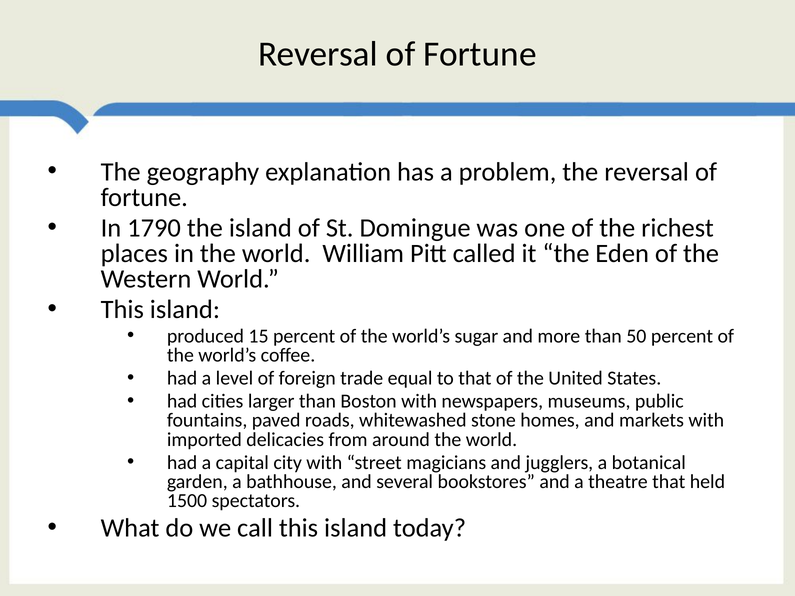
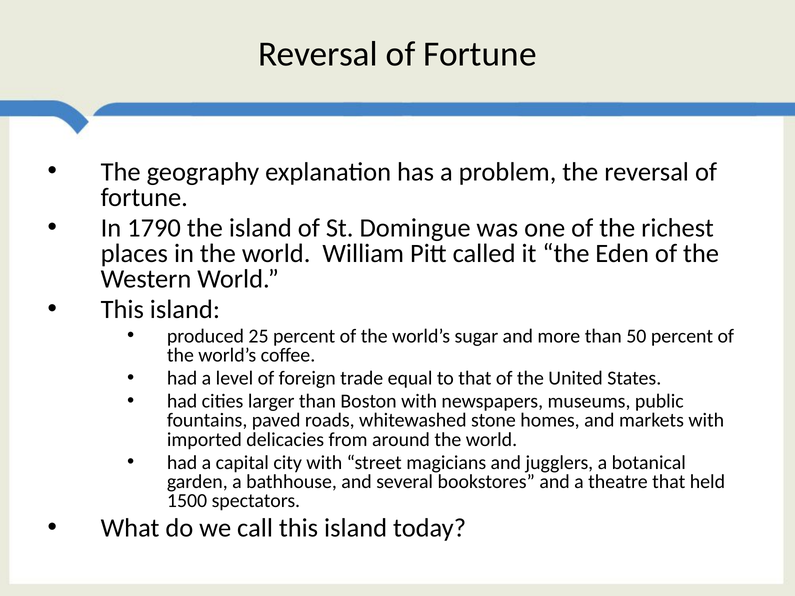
15: 15 -> 25
